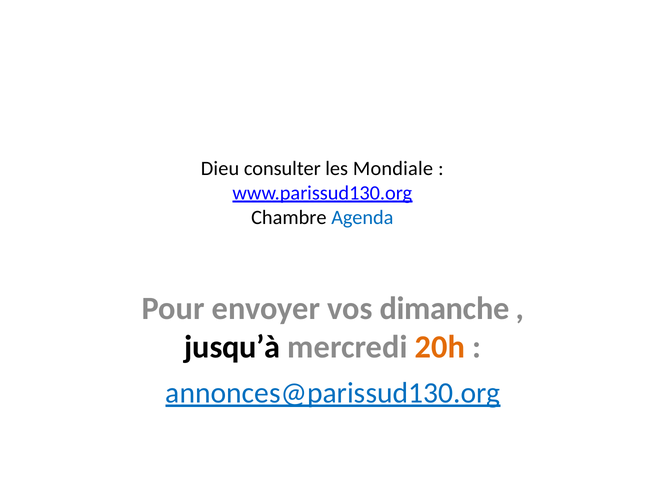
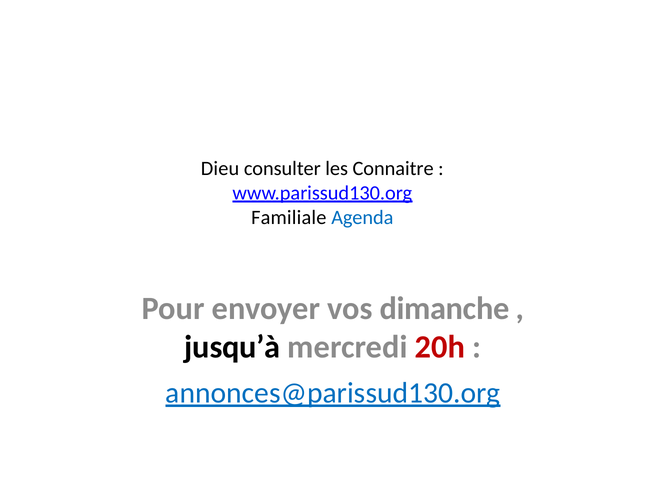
Mondiale: Mondiale -> Connaitre
Chambre: Chambre -> Familiale
20h colour: orange -> red
